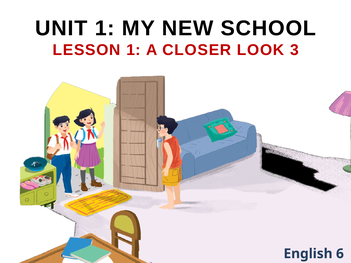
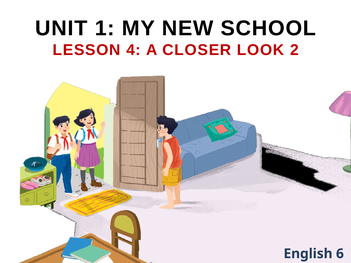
LESSON 1: 1 -> 4
3: 3 -> 2
